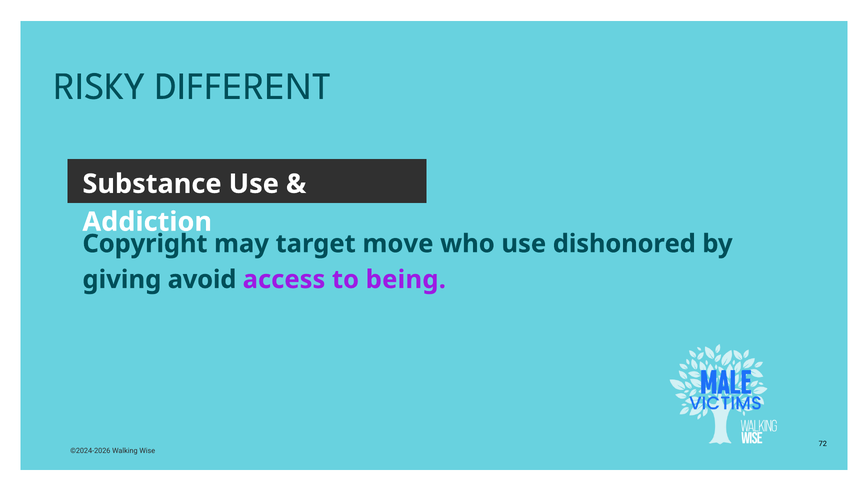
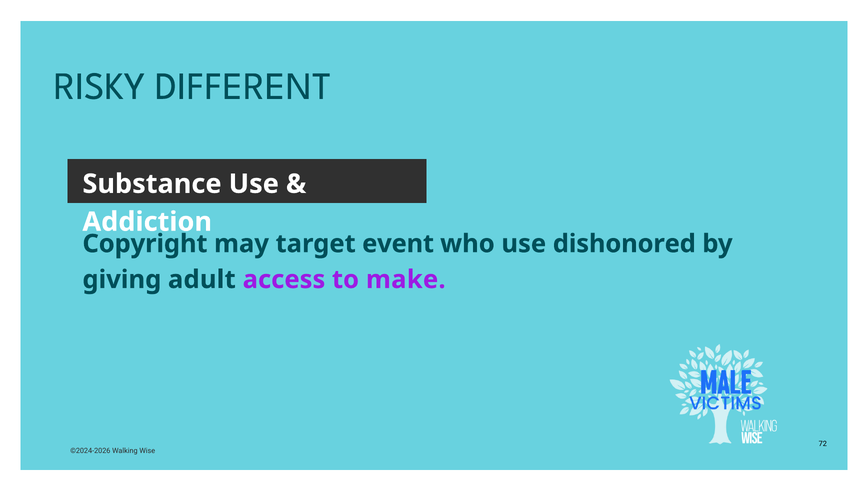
move: move -> event
avoid: avoid -> adult
being: being -> make
